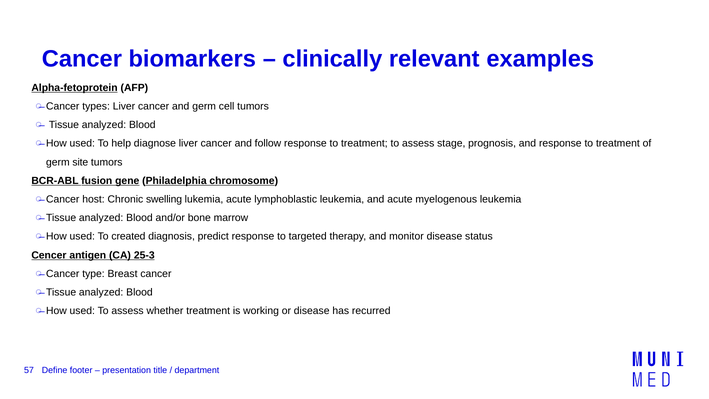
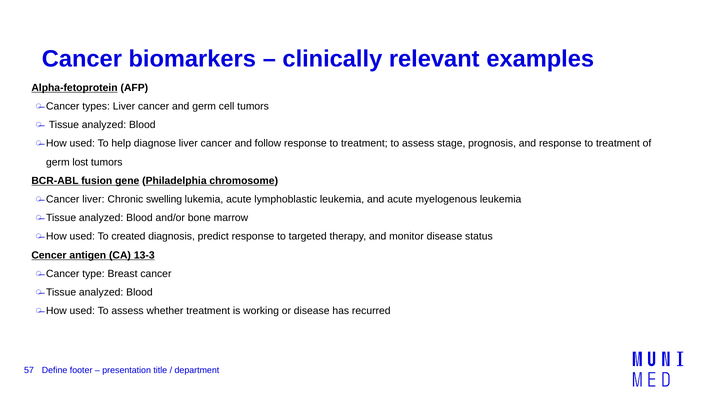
site: site -> lost
Cancer host: host -> liver
25-3: 25-3 -> 13-3
